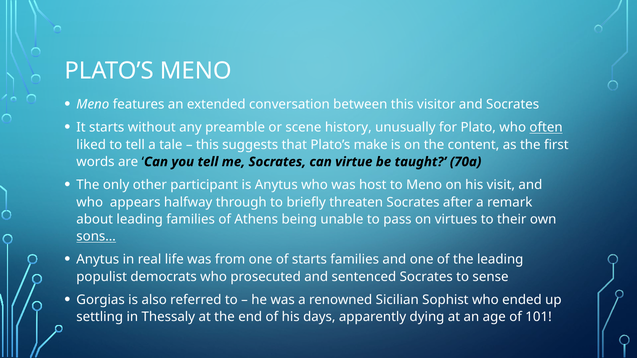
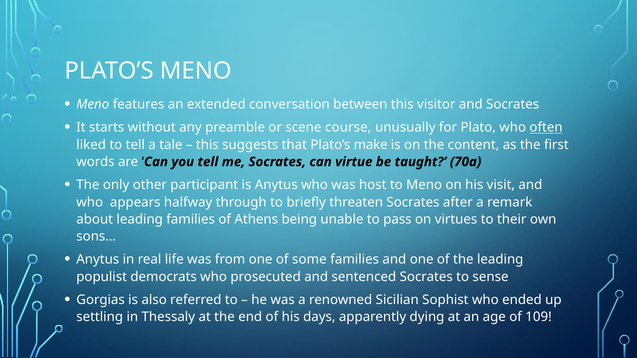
history: history -> course
sons… underline: present -> none
of starts: starts -> some
101: 101 -> 109
